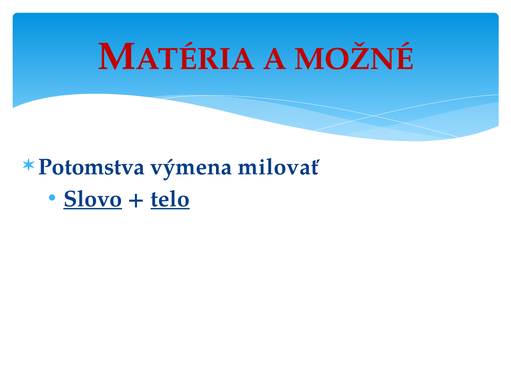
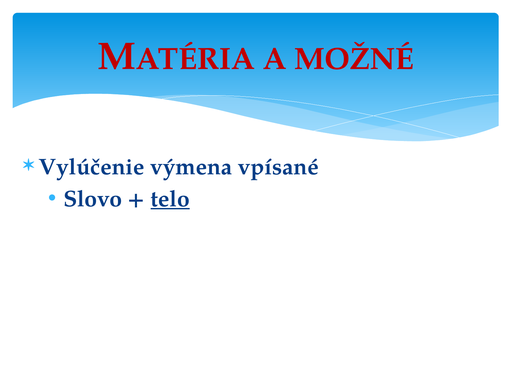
Potomstva: Potomstva -> Vylúčenie
milovať: milovať -> vpísané
Slovo underline: present -> none
